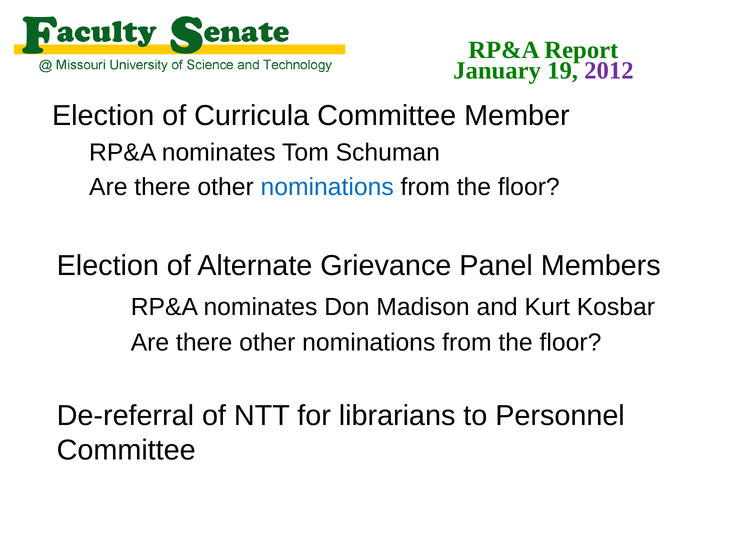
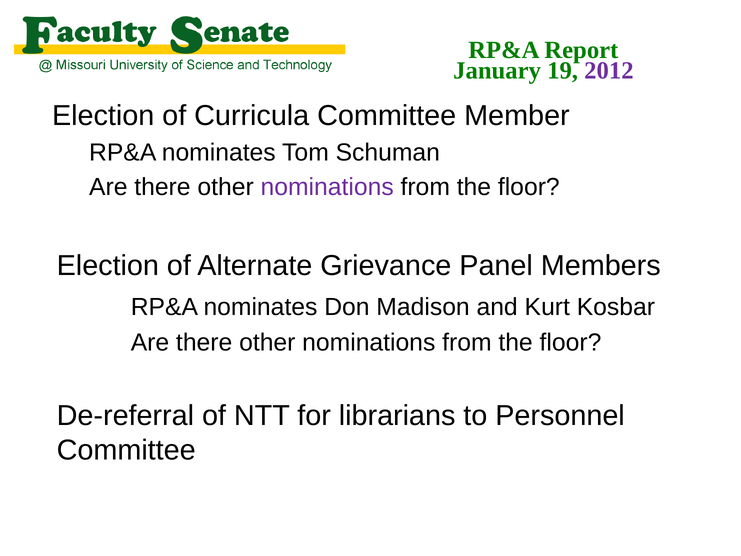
nominations at (327, 187) colour: blue -> purple
